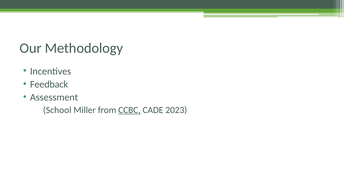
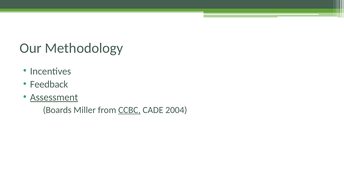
Assessment underline: none -> present
School: School -> Boards
2023: 2023 -> 2004
